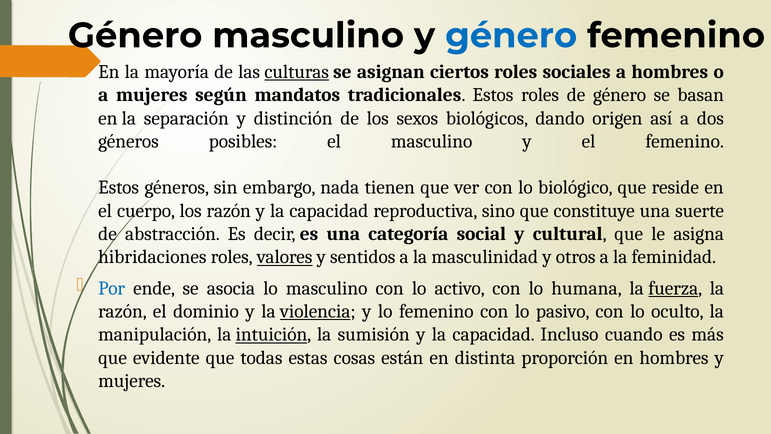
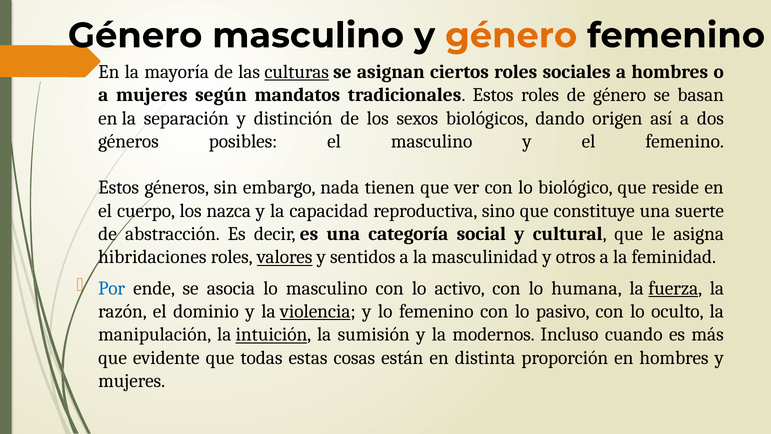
género at (511, 36) colour: blue -> orange
los razón: razón -> nazca
sumisión y la capacidad: capacidad -> modernos
